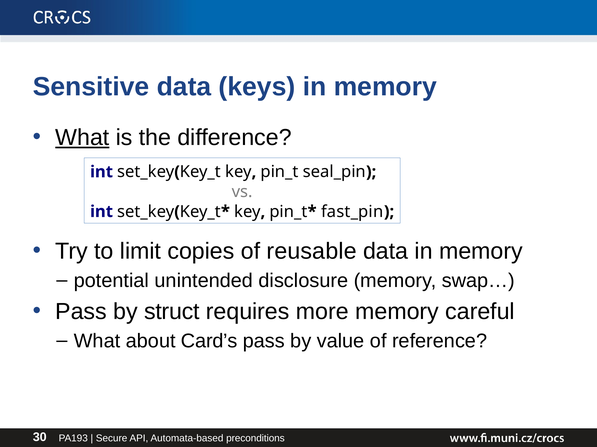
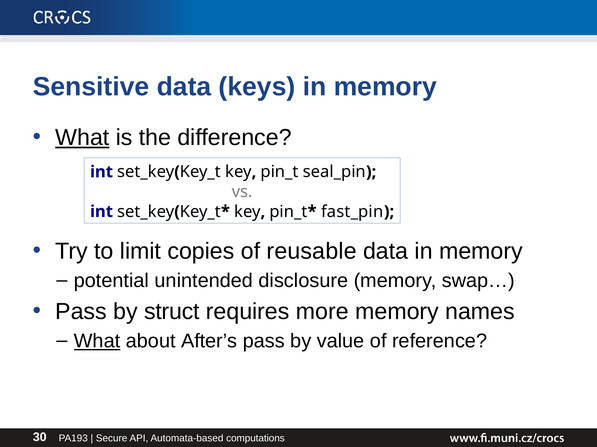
careful: careful -> names
What at (97, 342) underline: none -> present
Card’s: Card’s -> After’s
preconditions: preconditions -> computations
